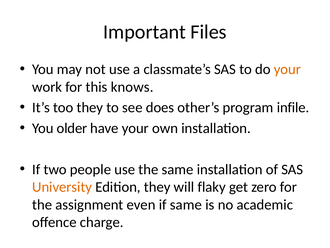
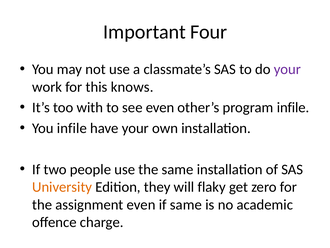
Files: Files -> Four
your at (287, 69) colour: orange -> purple
too they: they -> with
see does: does -> even
You older: older -> infile
